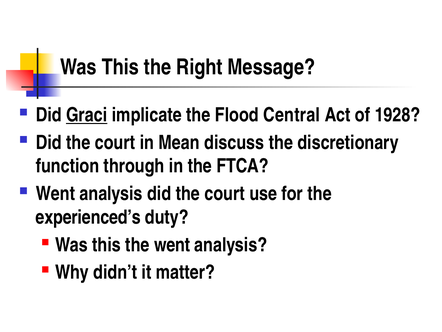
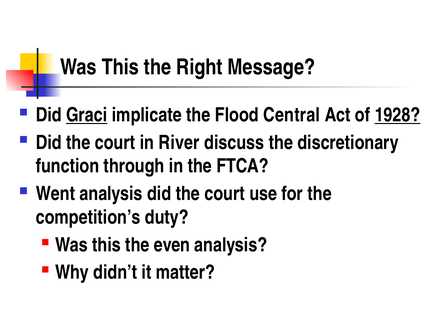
1928 underline: none -> present
Mean: Mean -> River
experienced’s: experienced’s -> competition’s
the went: went -> even
